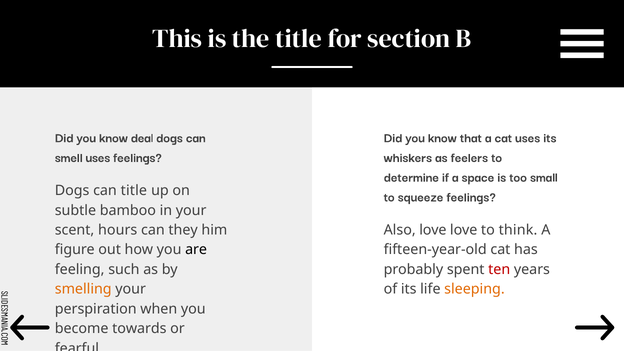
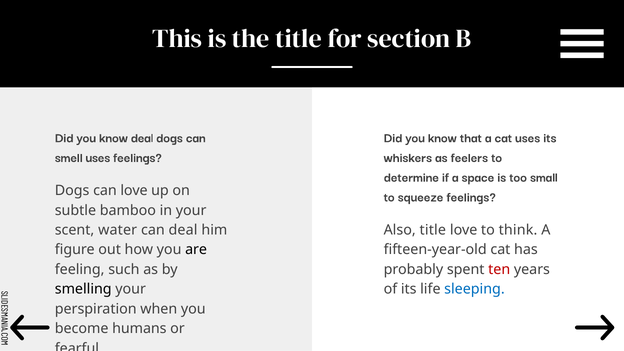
can title: title -> love
hours: hours -> water
can they: they -> deal
Also love: love -> title
smelling colour: orange -> black
sleeping colour: orange -> blue
towards: towards -> humans
